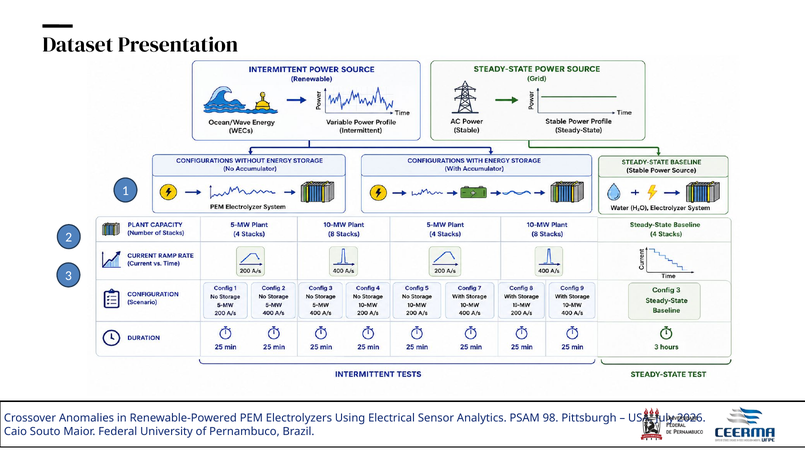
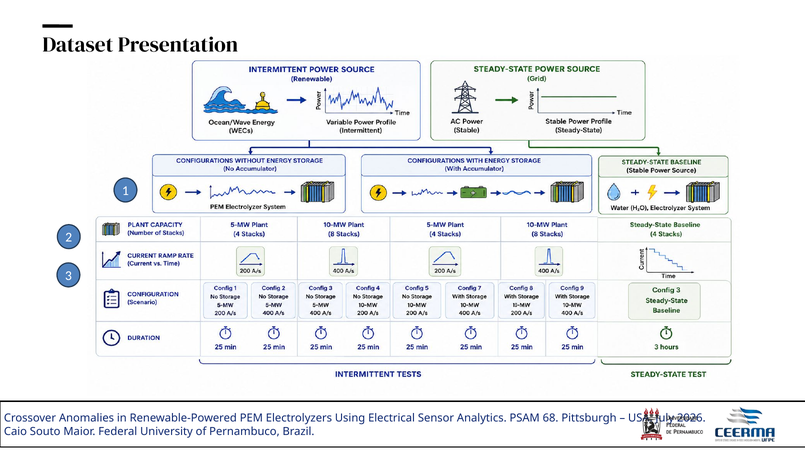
98: 98 -> 68
